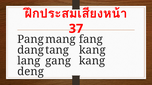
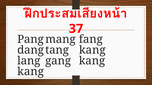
deng at (31, 72): deng -> kang
